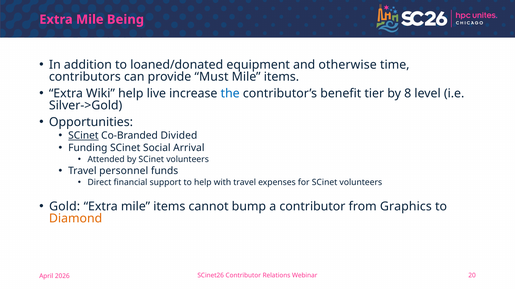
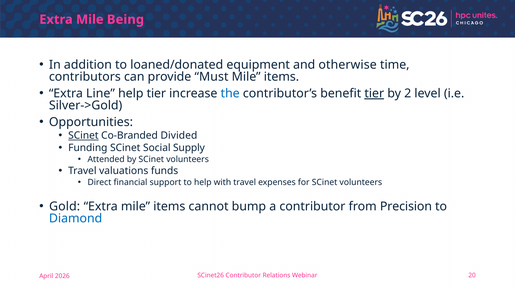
Wiki: Wiki -> Line
help live: live -> tier
tier at (374, 94) underline: none -> present
8: 8 -> 2
Arrival: Arrival -> Supply
personnel: personnel -> valuations
Graphics: Graphics -> Precision
Diamond colour: orange -> blue
